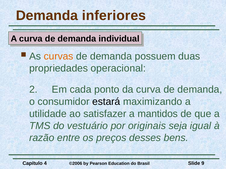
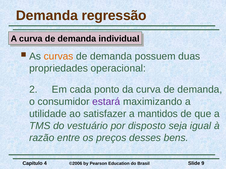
inferiores: inferiores -> regressão
estará colour: black -> purple
originais: originais -> disposto
